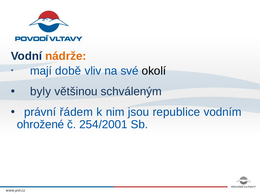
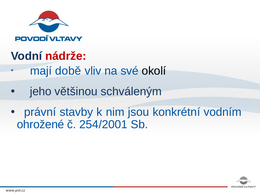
nádrže colour: orange -> red
byly: byly -> jeho
řádem: řádem -> stavby
republice: republice -> konkrétní
